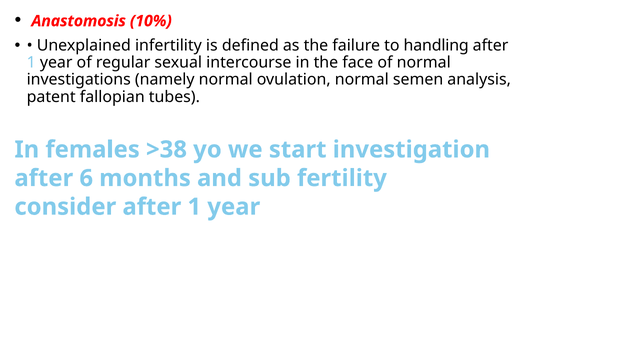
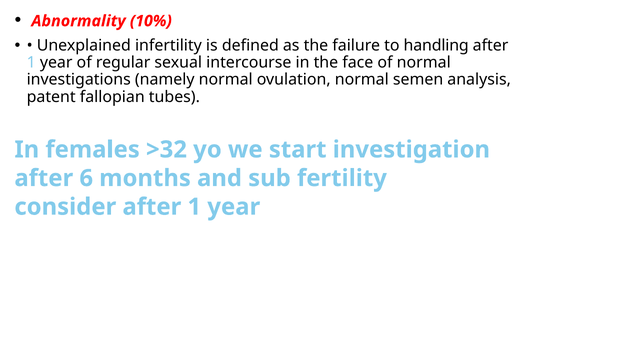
Anastomosis: Anastomosis -> Abnormality
>38: >38 -> >32
